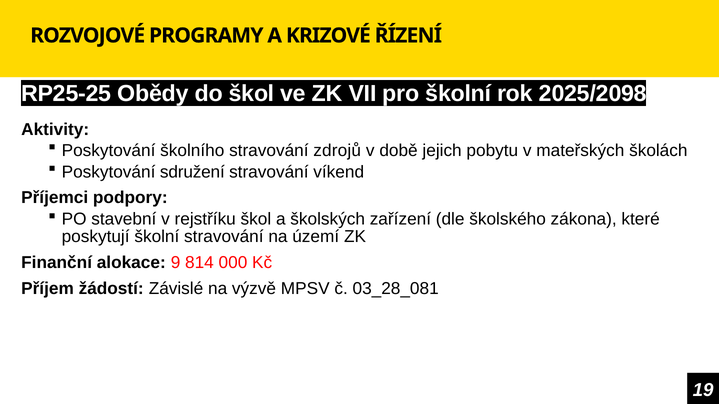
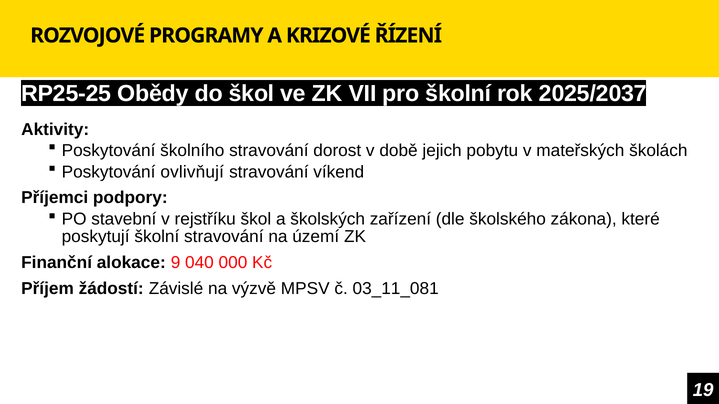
2025/2098: 2025/2098 -> 2025/2037
zdrojů: zdrojů -> dorost
sdružení: sdružení -> ovlivňují
814: 814 -> 040
03_28_081: 03_28_081 -> 03_11_081
